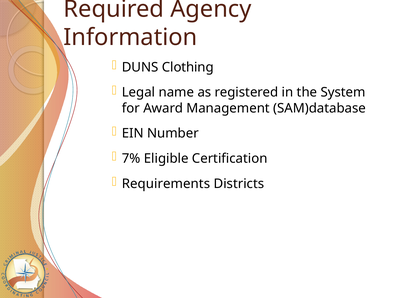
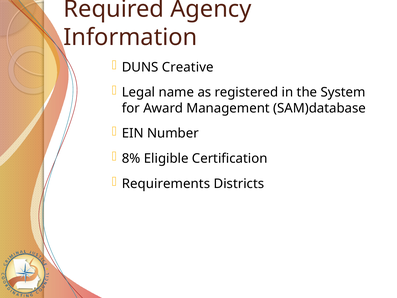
Clothing: Clothing -> Creative
7%: 7% -> 8%
